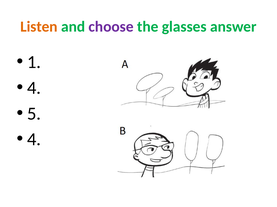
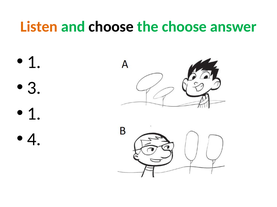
choose at (111, 27) colour: purple -> black
the glasses: glasses -> choose
4 at (34, 88): 4 -> 3
5 at (34, 114): 5 -> 1
